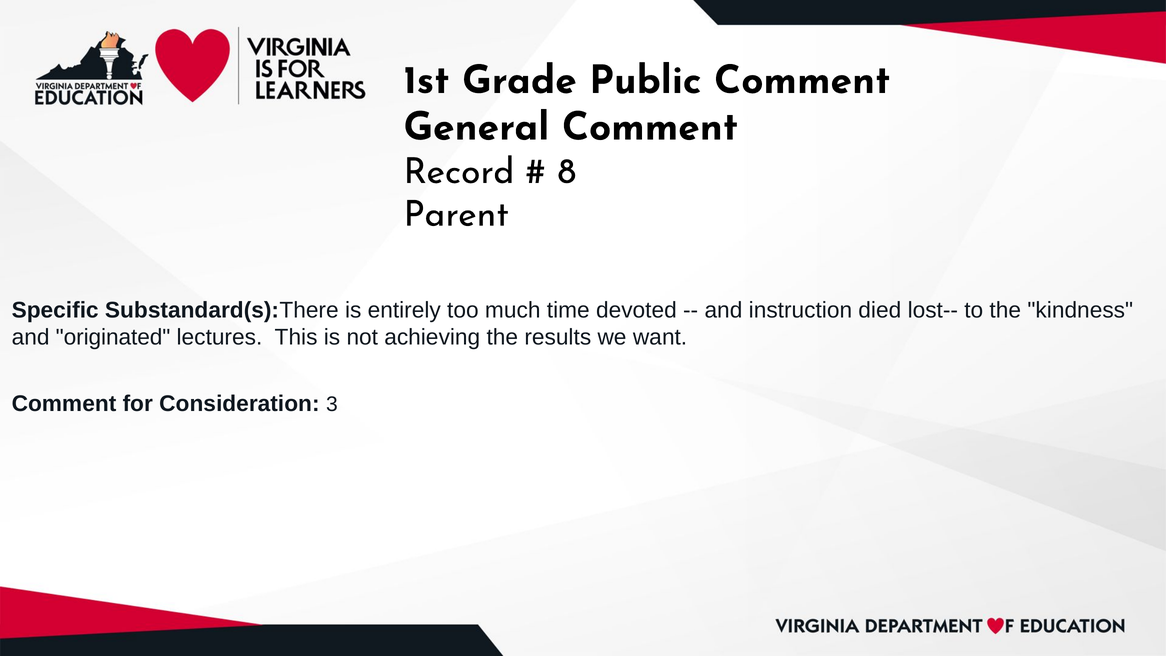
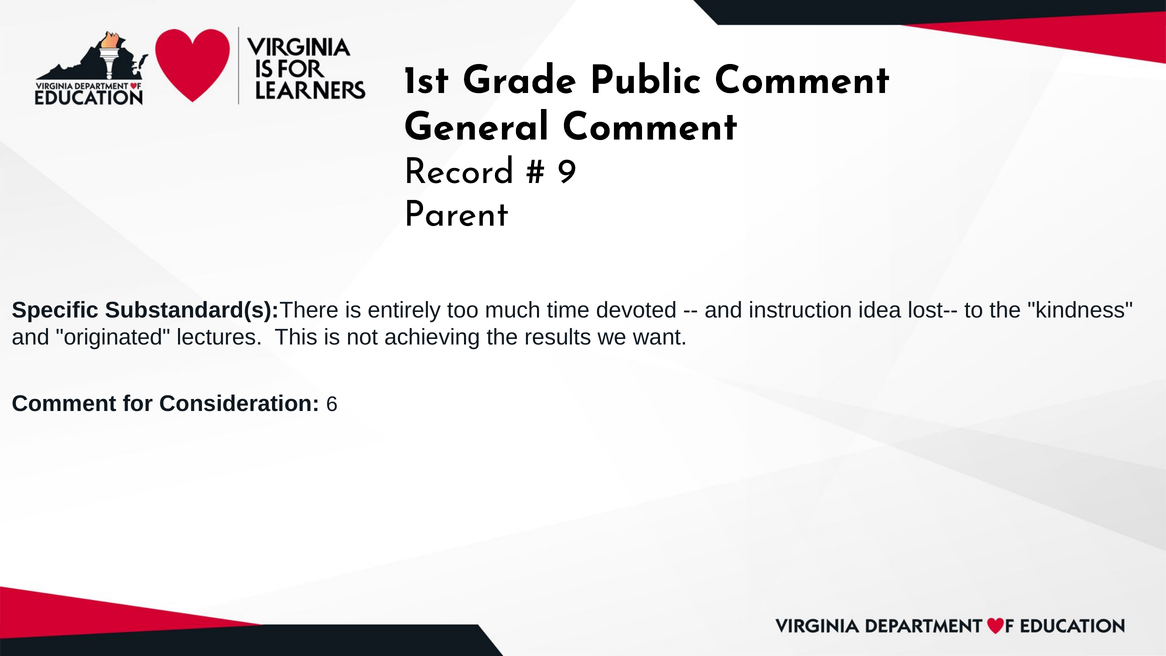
8: 8 -> 9
died: died -> idea
3: 3 -> 6
